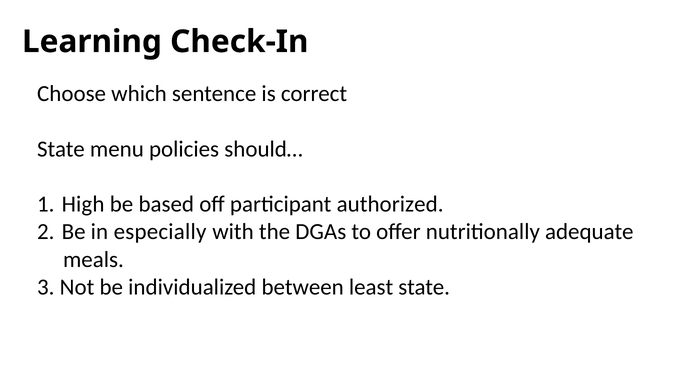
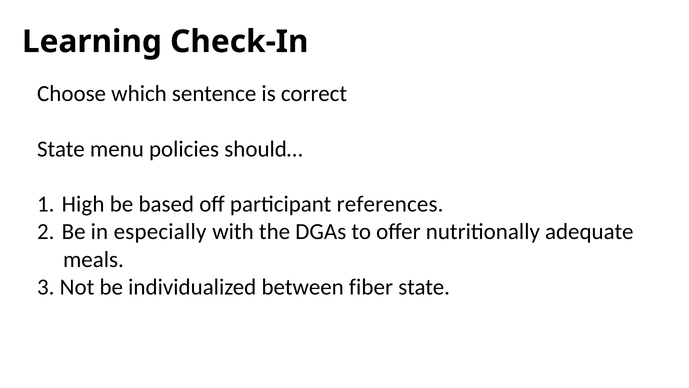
authorized: authorized -> references
least: least -> fiber
